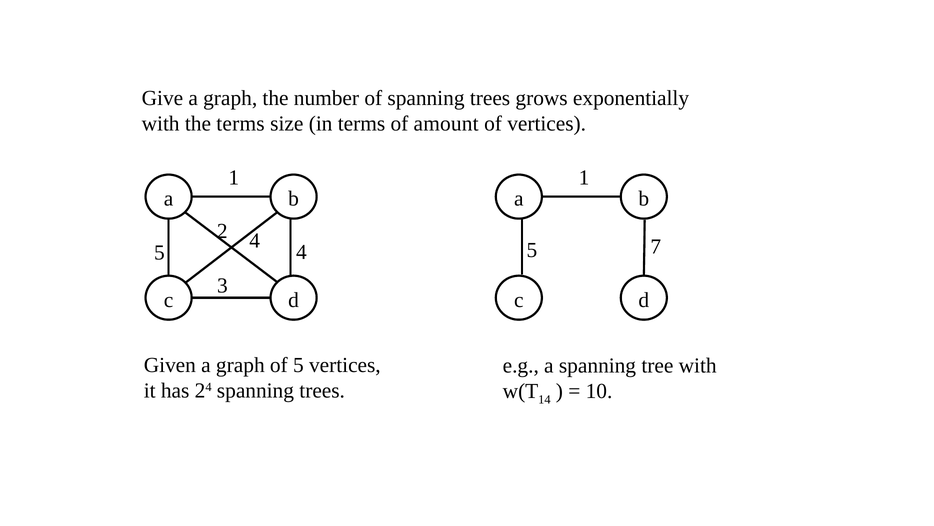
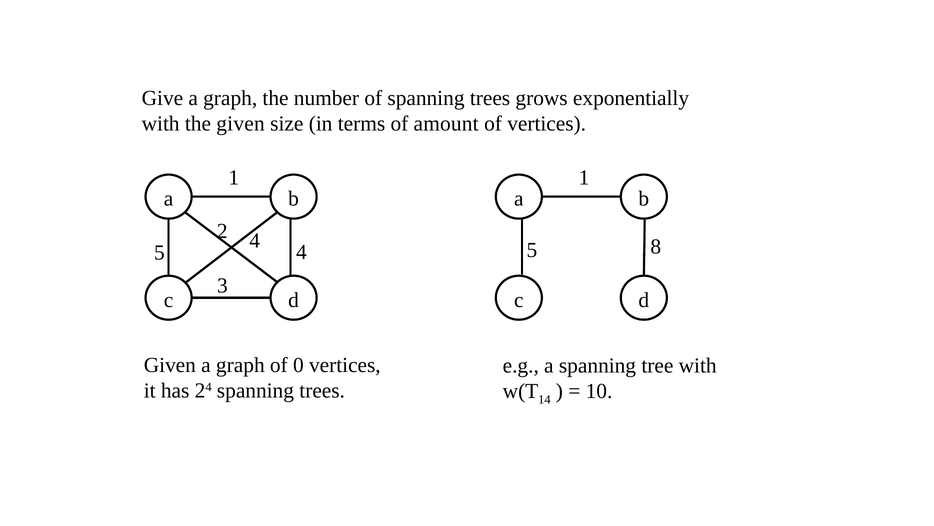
the terms: terms -> given
7: 7 -> 8
of 5: 5 -> 0
